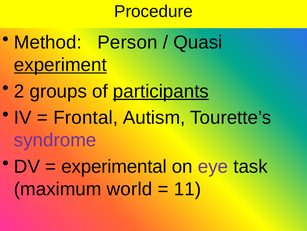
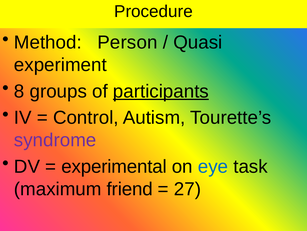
experiment underline: present -> none
2: 2 -> 8
Frontal: Frontal -> Control
eye colour: purple -> blue
world: world -> friend
11: 11 -> 27
